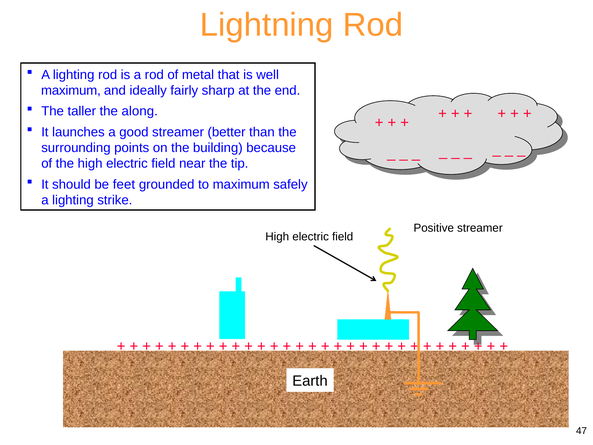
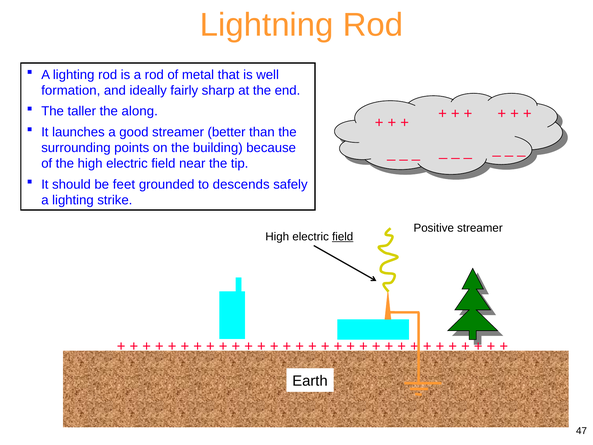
maximum at (71, 90): maximum -> formation
to maximum: maximum -> descends
field at (343, 237) underline: none -> present
